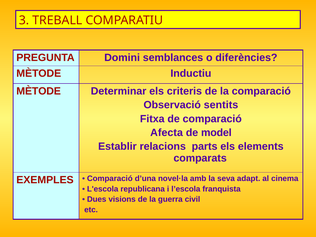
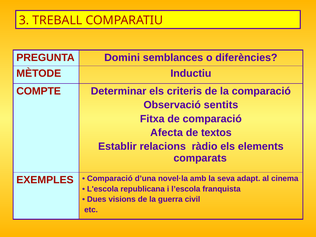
MÈTODE at (39, 91): MÈTODE -> COMPTE
model: model -> textos
parts: parts -> ràdio
